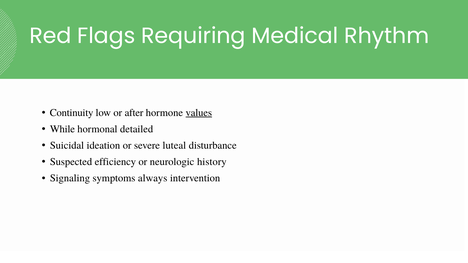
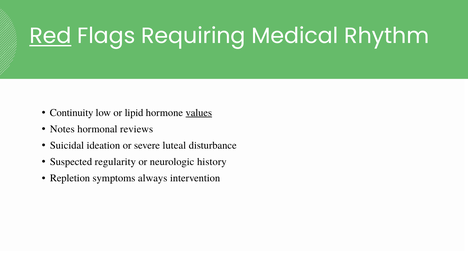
Red underline: none -> present
after: after -> lipid
While: While -> Notes
detailed: detailed -> reviews
efficiency: efficiency -> regularity
Signaling: Signaling -> Repletion
